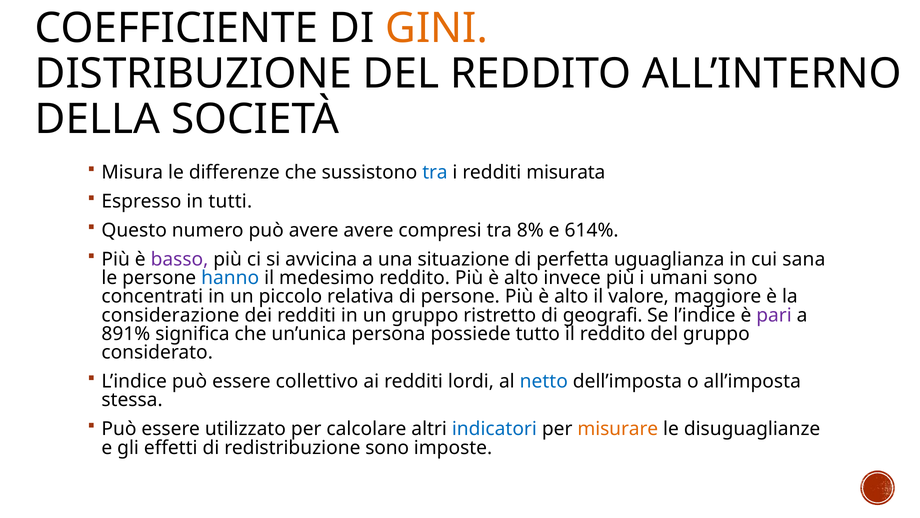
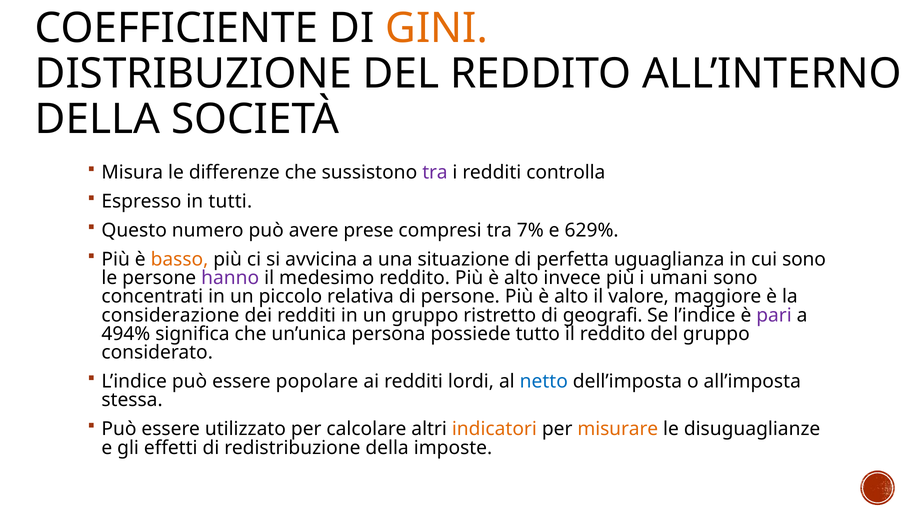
tra at (435, 172) colour: blue -> purple
misurata: misurata -> controlla
avere avere: avere -> prese
8%: 8% -> 7%
614%: 614% -> 629%
basso colour: purple -> orange
cui sana: sana -> sono
hanno colour: blue -> purple
891%: 891% -> 494%
collettivo: collettivo -> popolare
indicatori colour: blue -> orange
redistribuzione sono: sono -> della
